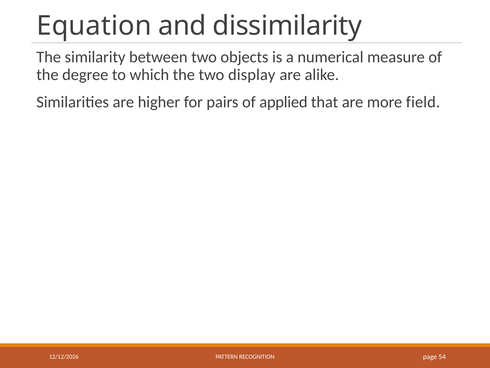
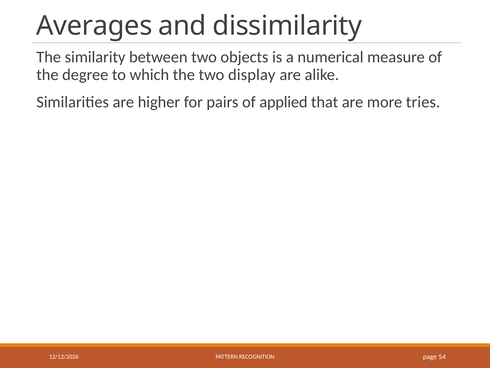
Equation: Equation -> Averages
field: field -> tries
